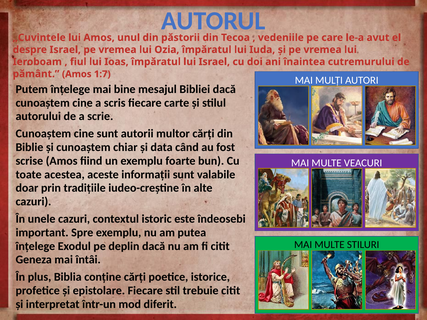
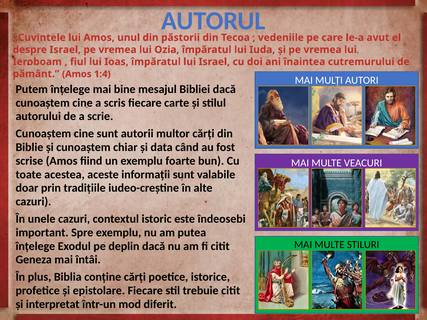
1:7: 1:7 -> 1:4
